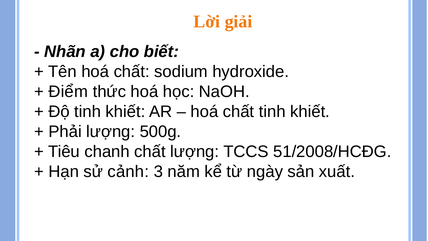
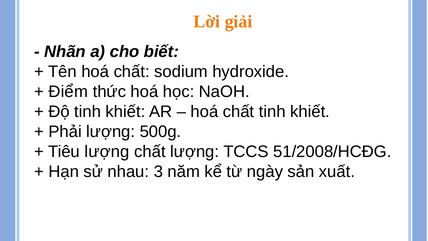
Tiêu chanh: chanh -> lượng
cảnh: cảnh -> nhau
